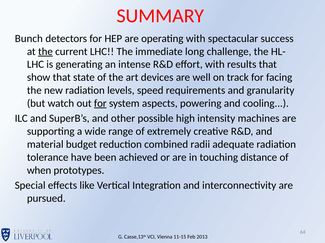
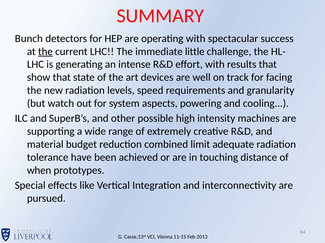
long: long -> little
for at (100, 104) underline: present -> none
radii: radii -> limit
